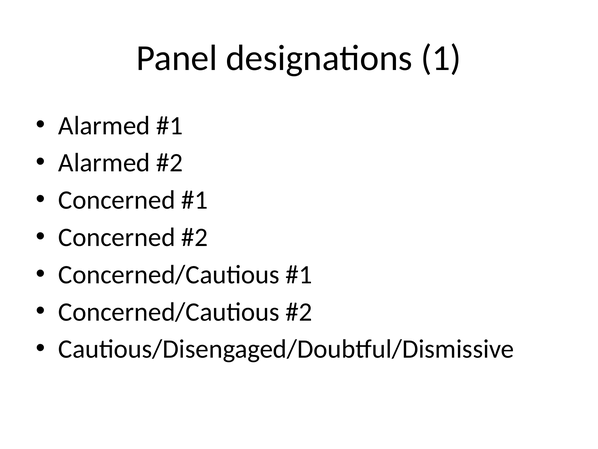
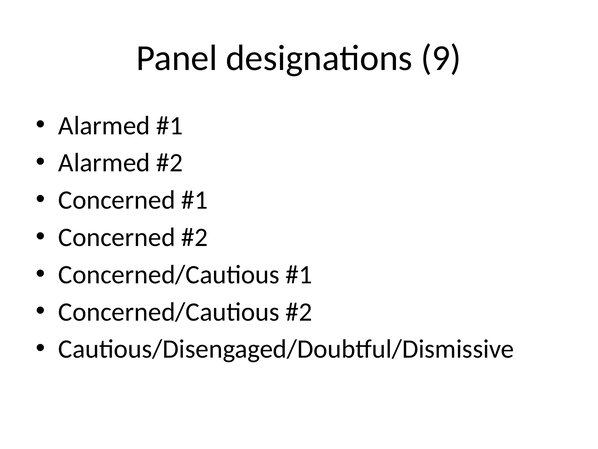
1: 1 -> 9
